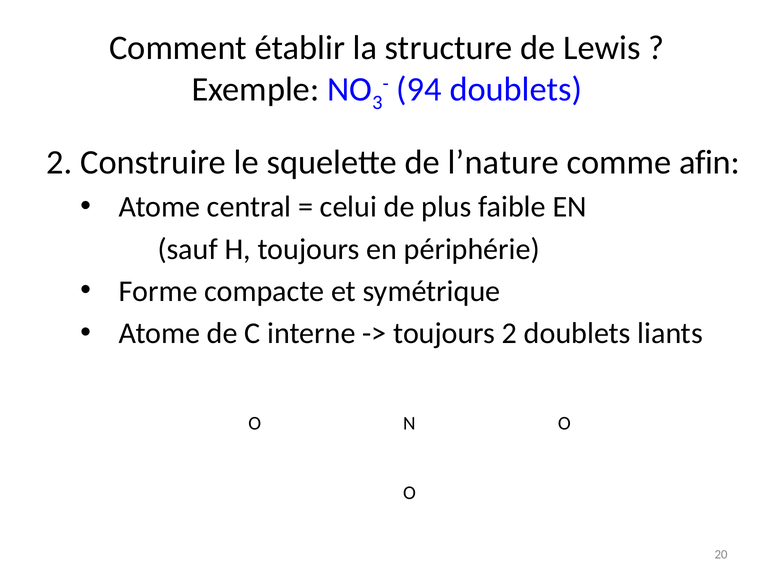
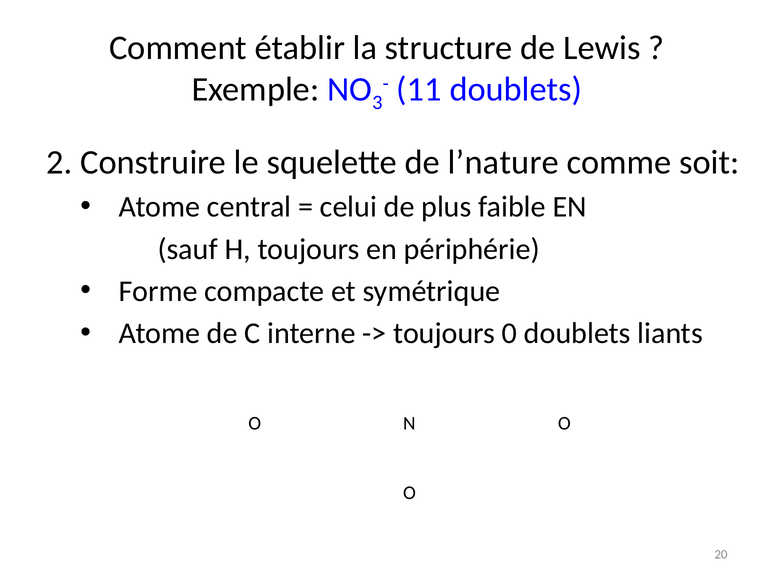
94: 94 -> 11
afin: afin -> soit
toujours 2: 2 -> 0
